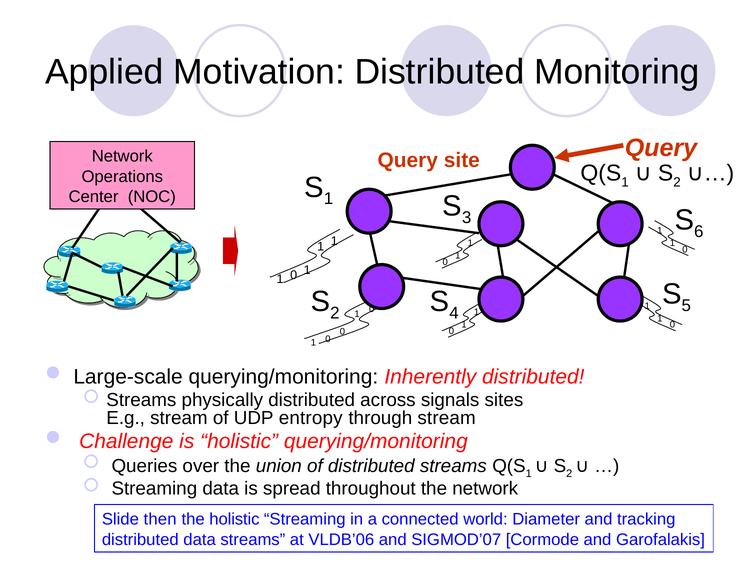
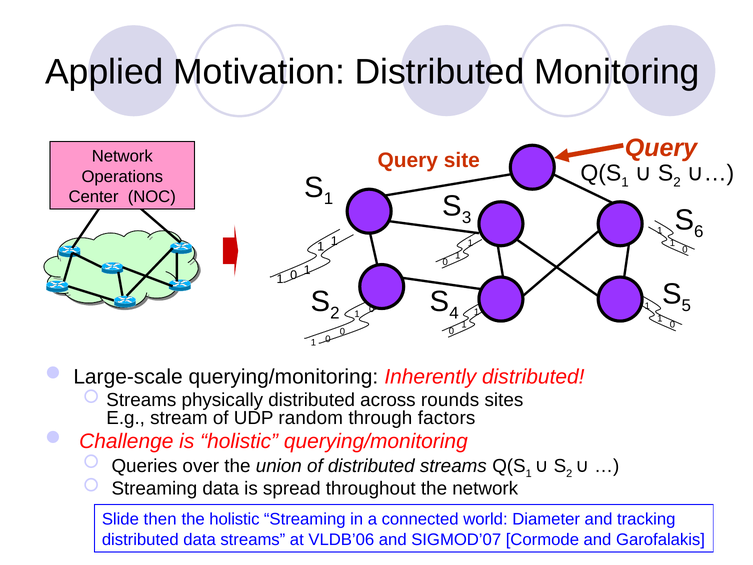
signals: signals -> rounds
entropy: entropy -> random
through stream: stream -> factors
